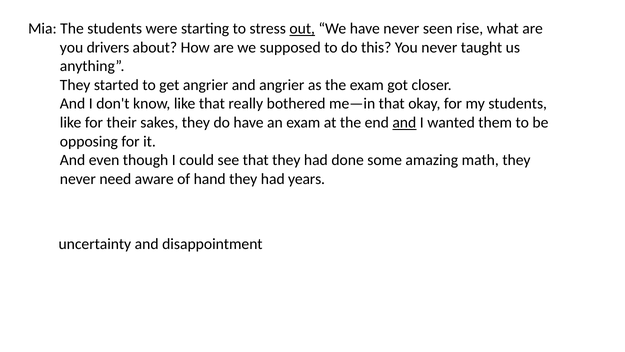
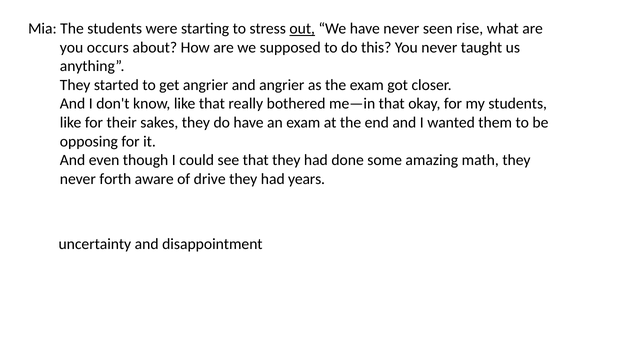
drivers: drivers -> occurs
and at (404, 122) underline: present -> none
need: need -> forth
hand: hand -> drive
